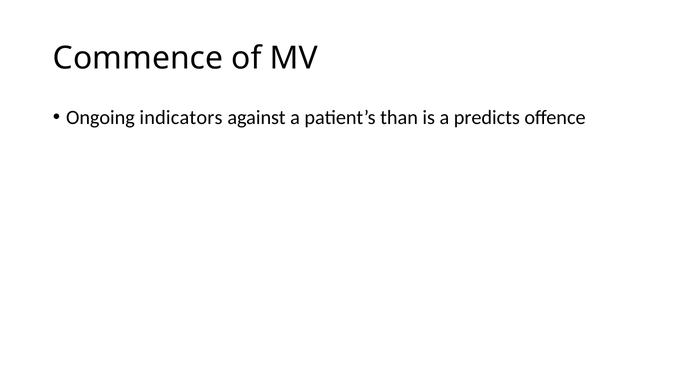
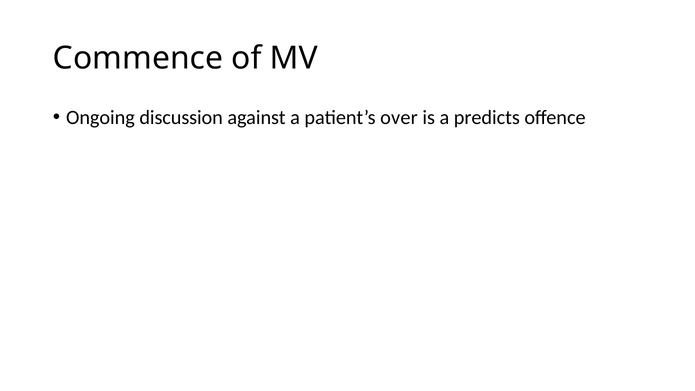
indicators: indicators -> discussion
than: than -> over
